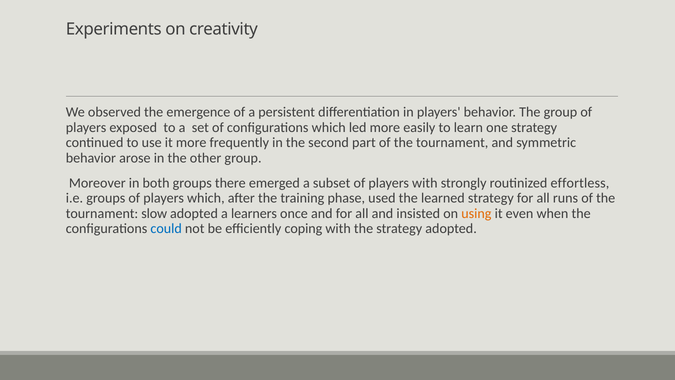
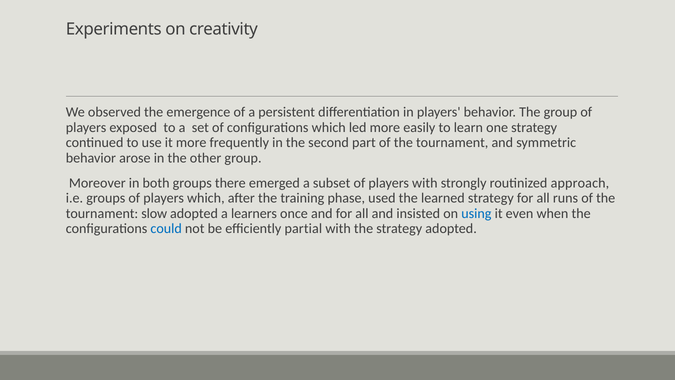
effortless: effortless -> approach
using colour: orange -> blue
coping: coping -> partial
